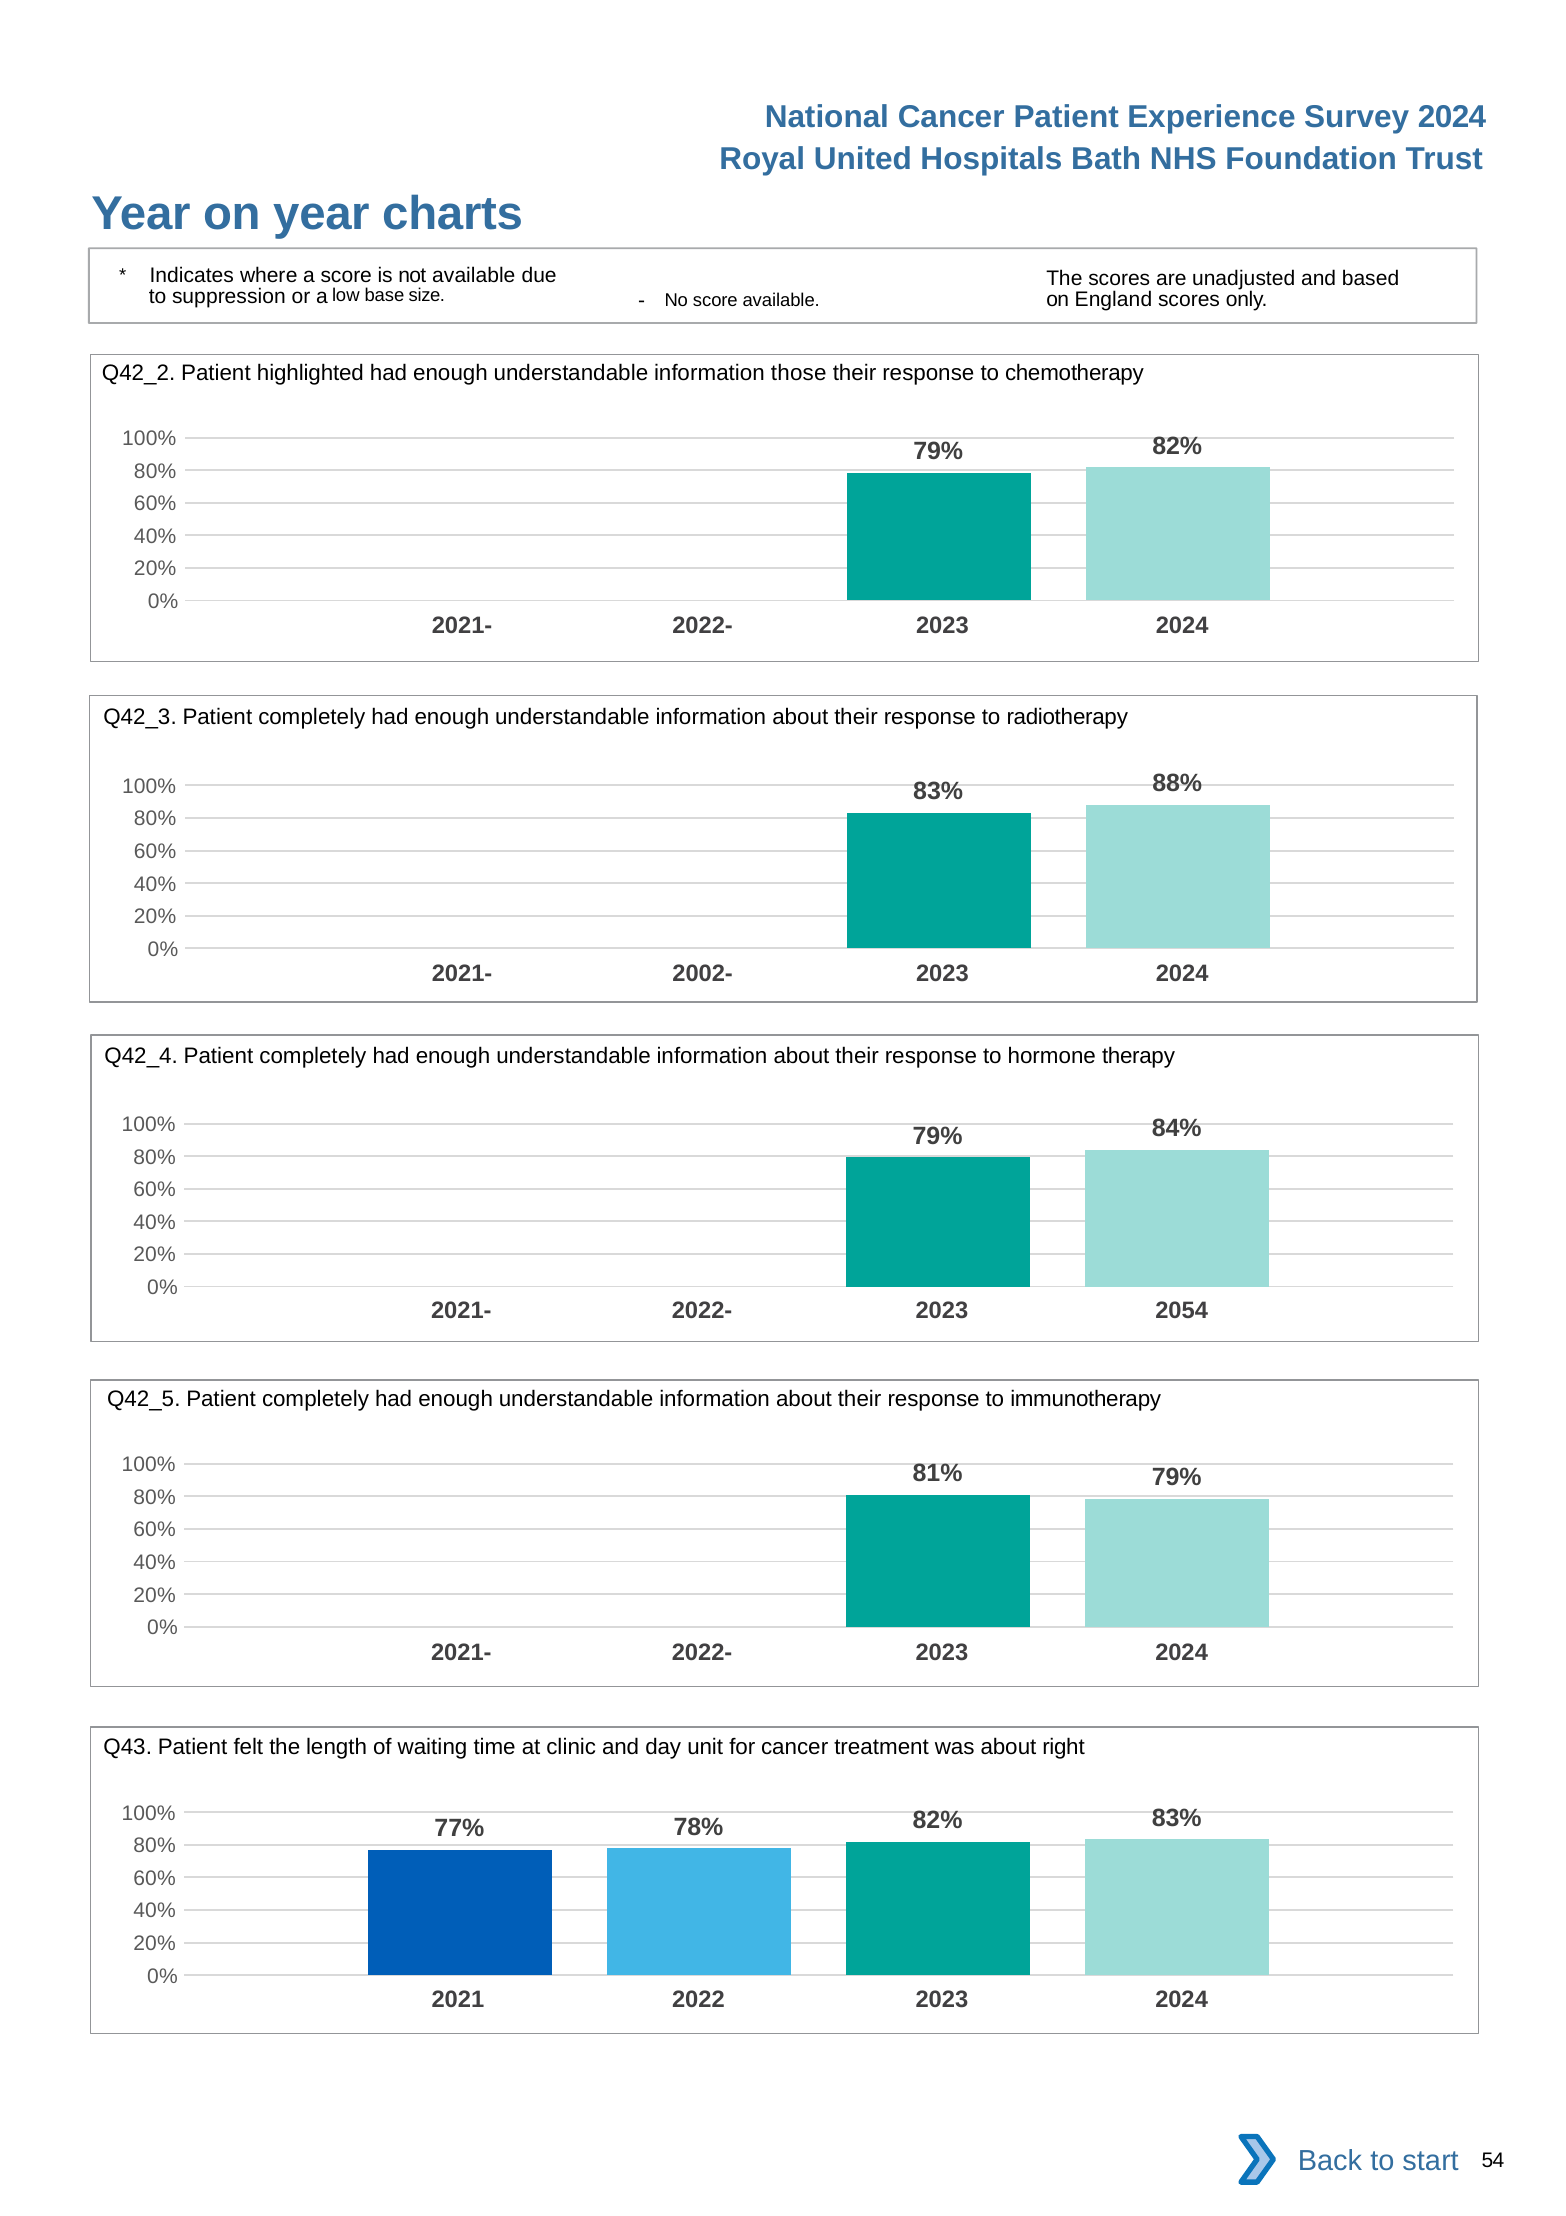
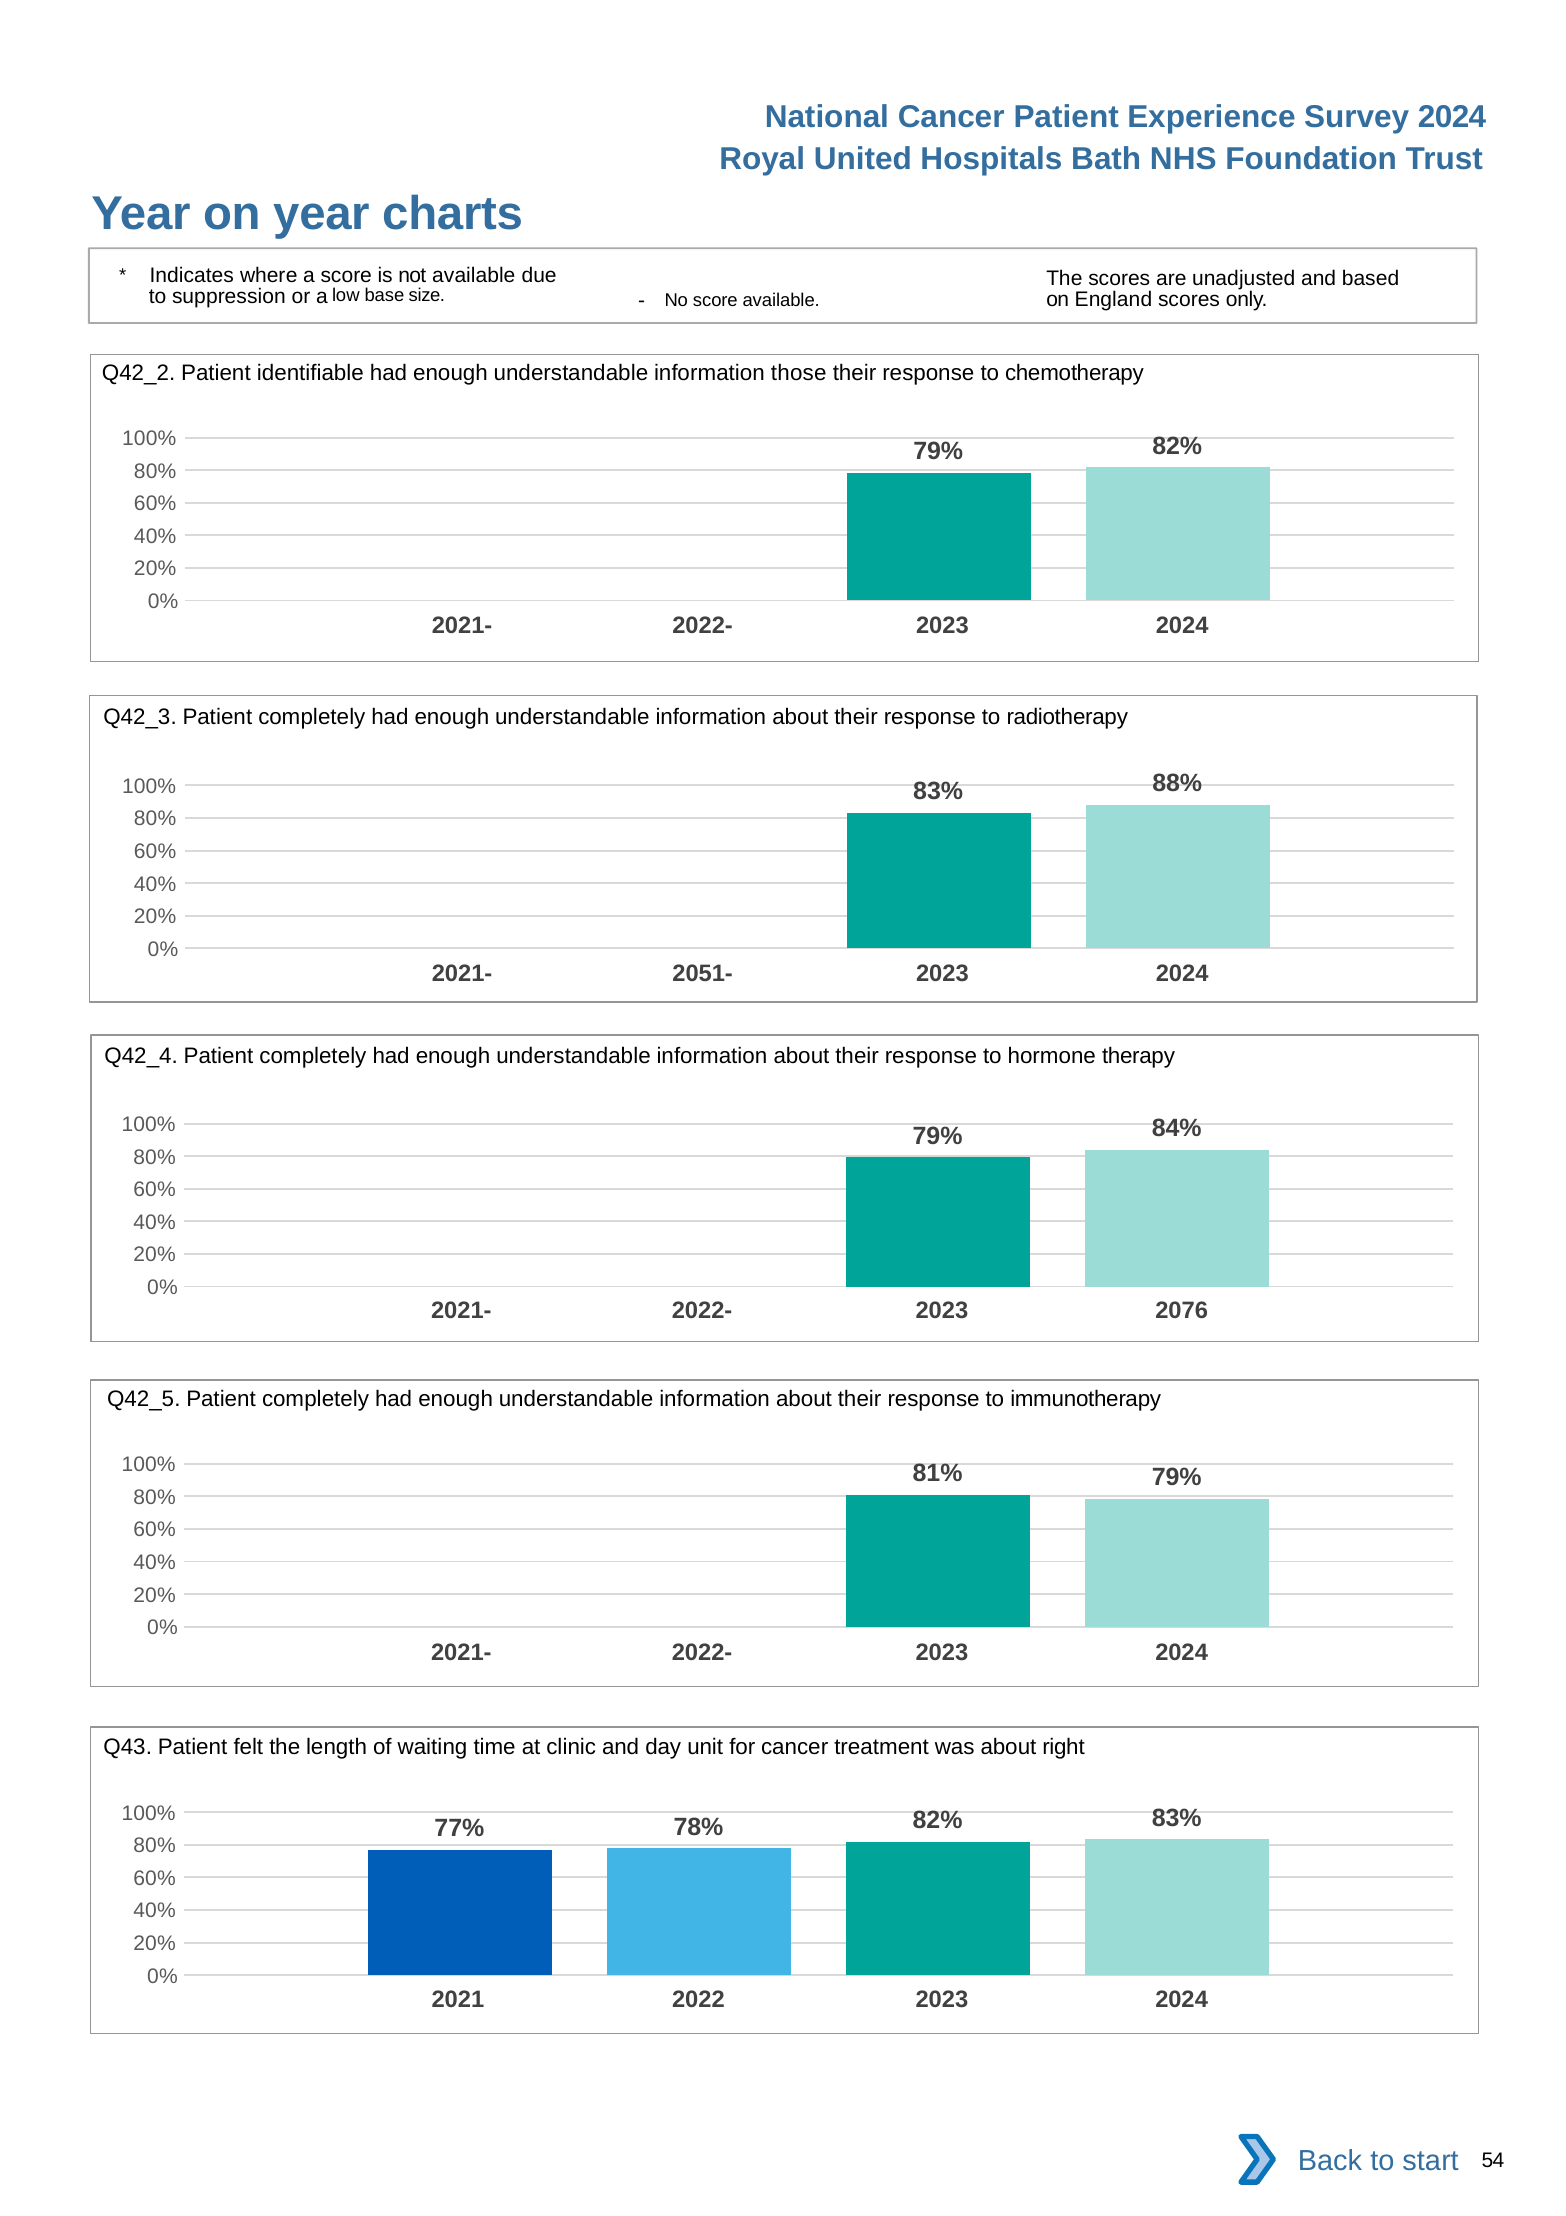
highlighted: highlighted -> identifiable
2002-: 2002- -> 2051-
2054: 2054 -> 2076
